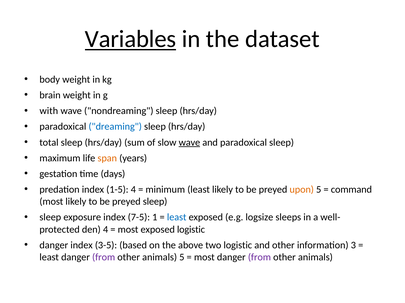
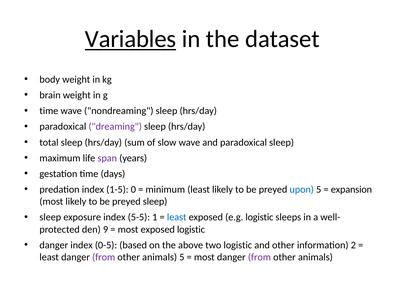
with at (49, 111): with -> time
dreaming colour: blue -> purple
wave at (189, 143) underline: present -> none
span colour: orange -> purple
1-5 4: 4 -> 0
upon colour: orange -> blue
command: command -> expansion
7-5: 7-5 -> 5-5
e.g logsize: logsize -> logistic
den 4: 4 -> 9
3-5: 3-5 -> 0-5
3: 3 -> 2
